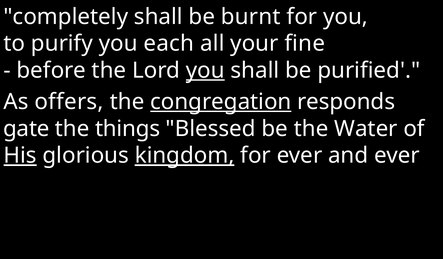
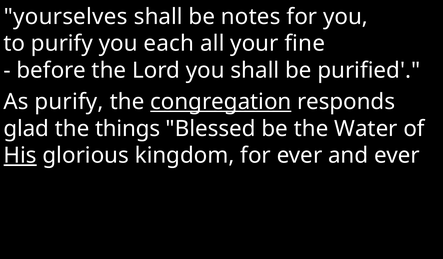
completely: completely -> yourselves
burnt: burnt -> notes
you at (205, 71) underline: present -> none
As offers: offers -> purify
gate: gate -> glad
kingdom underline: present -> none
